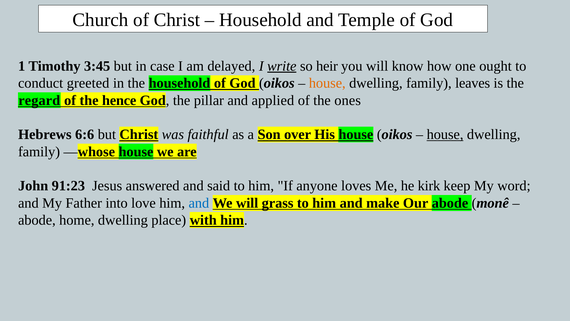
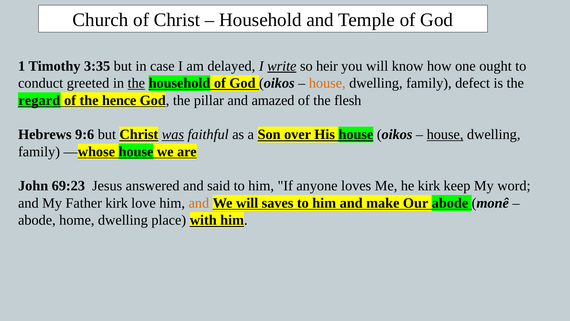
3:45: 3:45 -> 3:35
the at (136, 83) underline: none -> present
leaves: leaves -> defect
applied: applied -> amazed
ones: ones -> flesh
6:6: 6:6 -> 9:6
was underline: none -> present
91:23: 91:23 -> 69:23
Father into: into -> kirk
and at (199, 203) colour: blue -> orange
grass: grass -> saves
